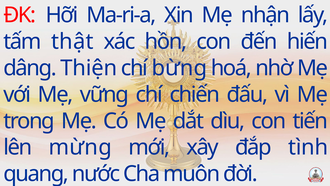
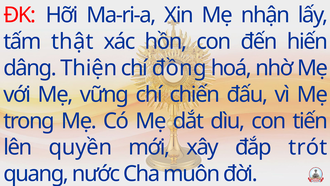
bừng: bừng -> đồng
mừng: mừng -> quyền
tình: tình -> trót
